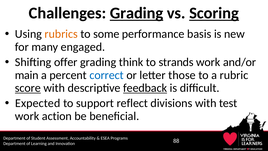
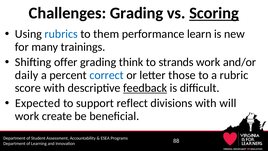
Grading at (137, 13) underline: present -> none
rubrics colour: orange -> blue
some: some -> them
basis: basis -> learn
engaged: engaged -> trainings
main: main -> daily
score underline: present -> none
test: test -> will
action: action -> create
